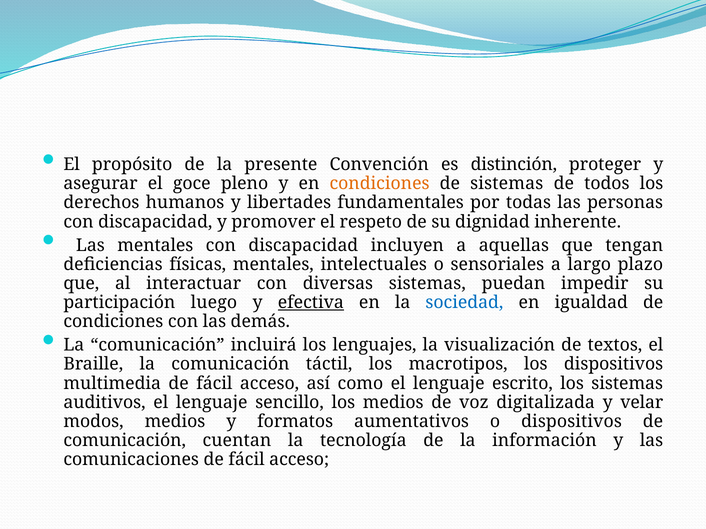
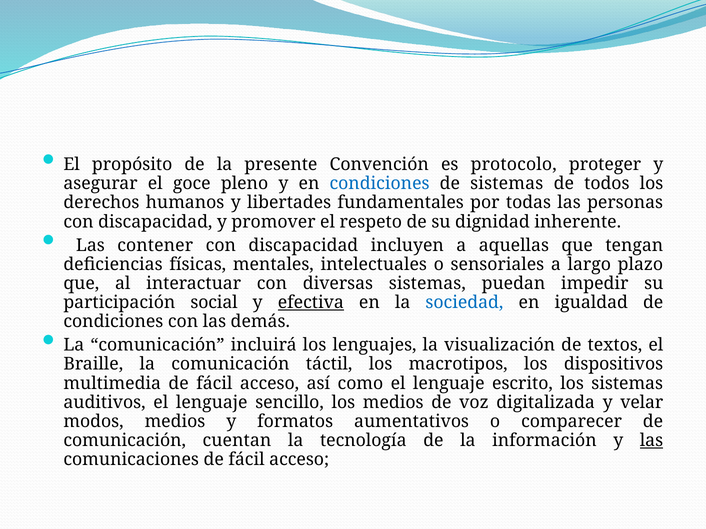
distinción: distinción -> protocolo
condiciones at (380, 184) colour: orange -> blue
Las mentales: mentales -> contener
luego: luego -> social
o dispositivos: dispositivos -> comparecer
las at (651, 441) underline: none -> present
